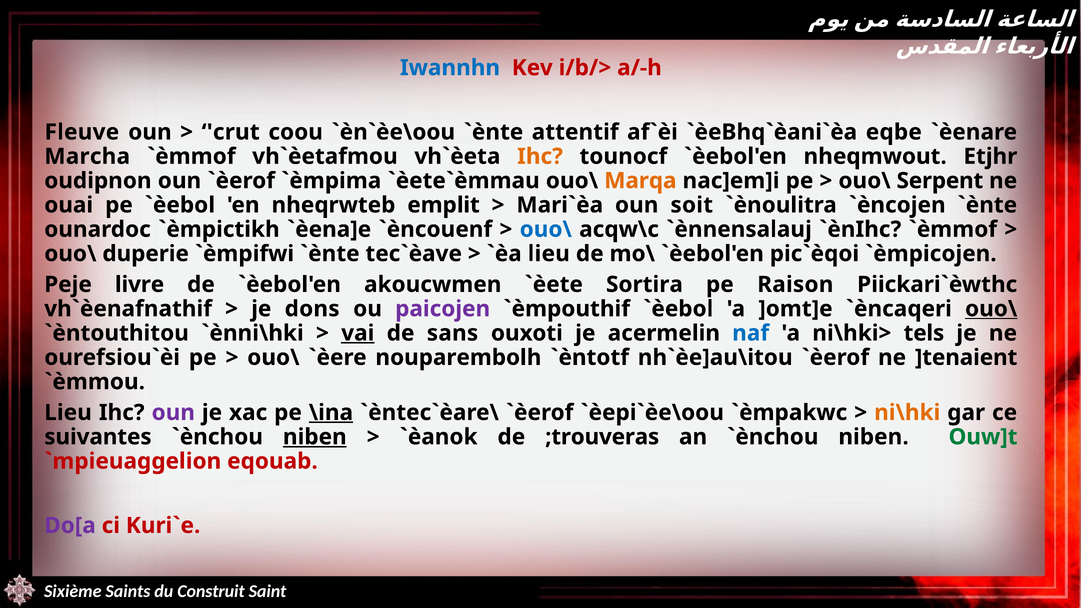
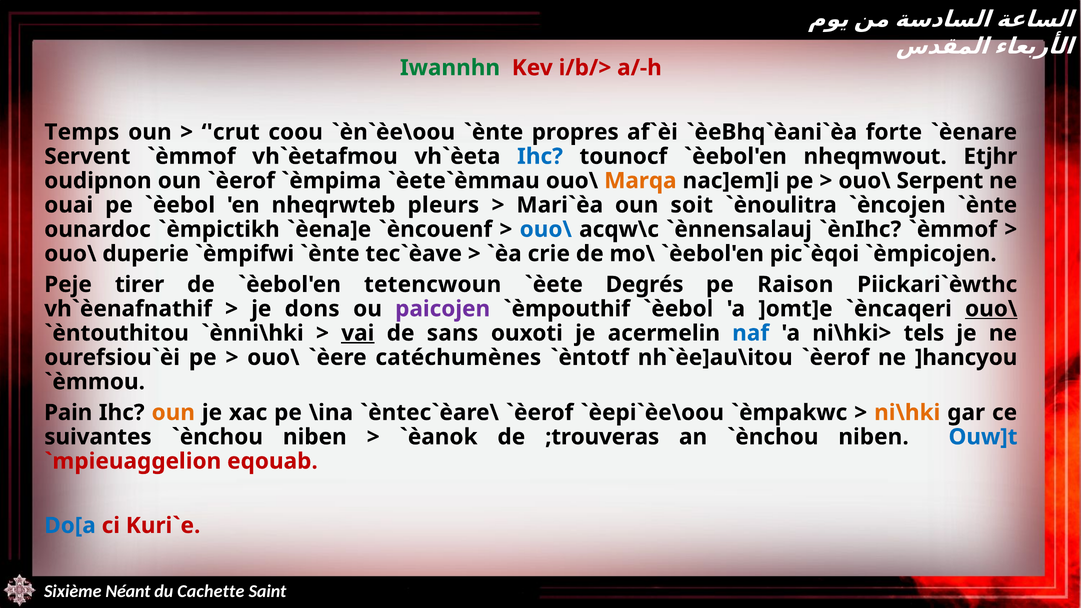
Iwannhn colour: blue -> green
Fleuve: Fleuve -> Temps
attentif: attentif -> propres
eqbe: eqbe -> forte
Marcha: Marcha -> Servent
Ihc at (540, 156) colour: orange -> blue
emplit: emplit -> pleurs
lieu at (549, 254): lieu -> crie
livre: livre -> tirer
akoucwmen: akoucwmen -> tetencwoun
Sortira: Sortira -> Degrés
nouparembolh: nouparembolh -> catéchumènes
]tenaient: ]tenaient -> ]hancyou
Lieu at (68, 413): Lieu -> Pain
oun at (173, 413) colour: purple -> orange
\ina underline: present -> none
niben at (315, 437) underline: present -> none
Ouw]t colour: green -> blue
Do[a colour: purple -> blue
Saints: Saints -> Néant
Construit: Construit -> Cachette
